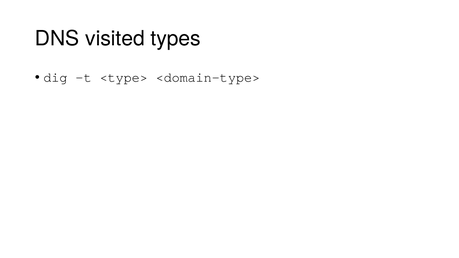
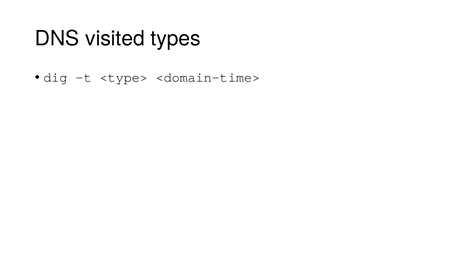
<domain-type>: <domain-type> -> <domain-time>
